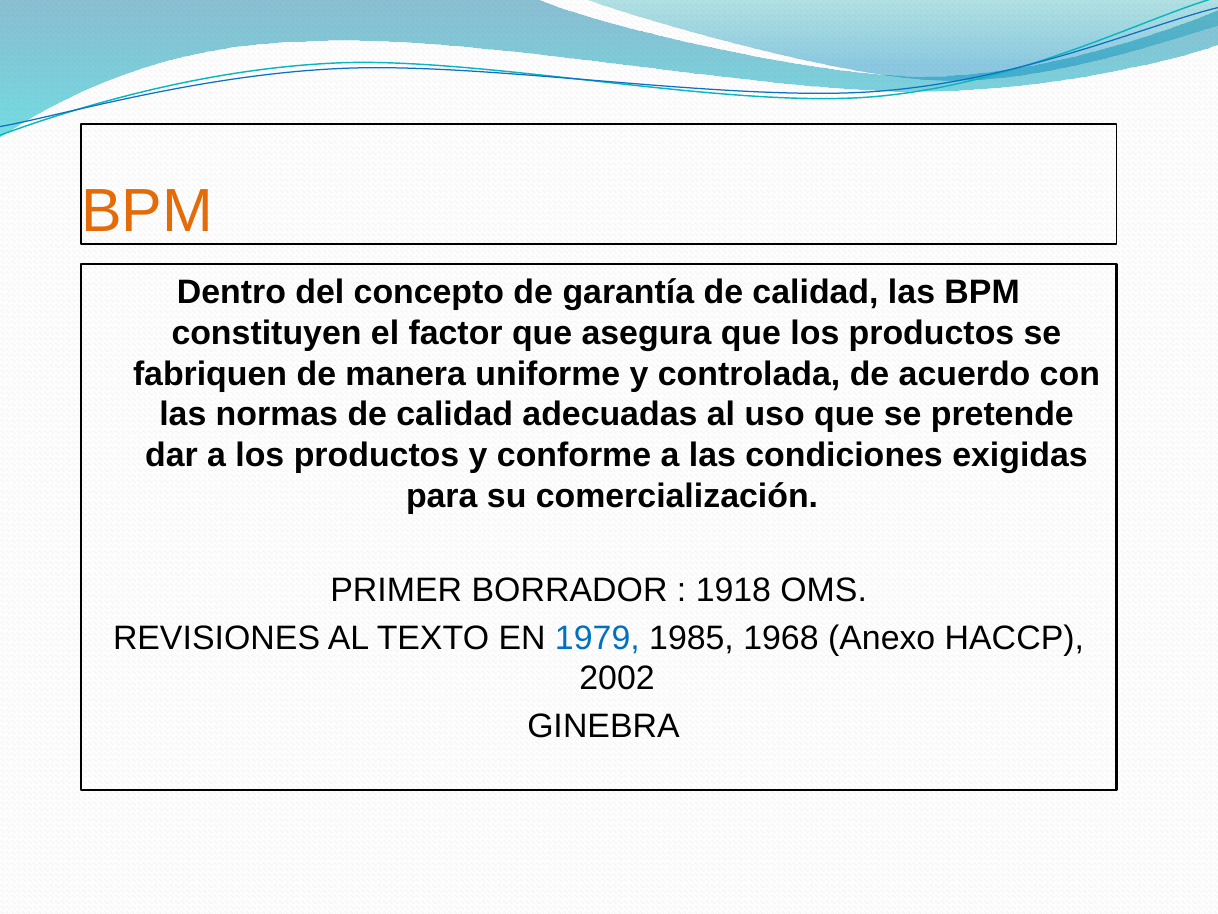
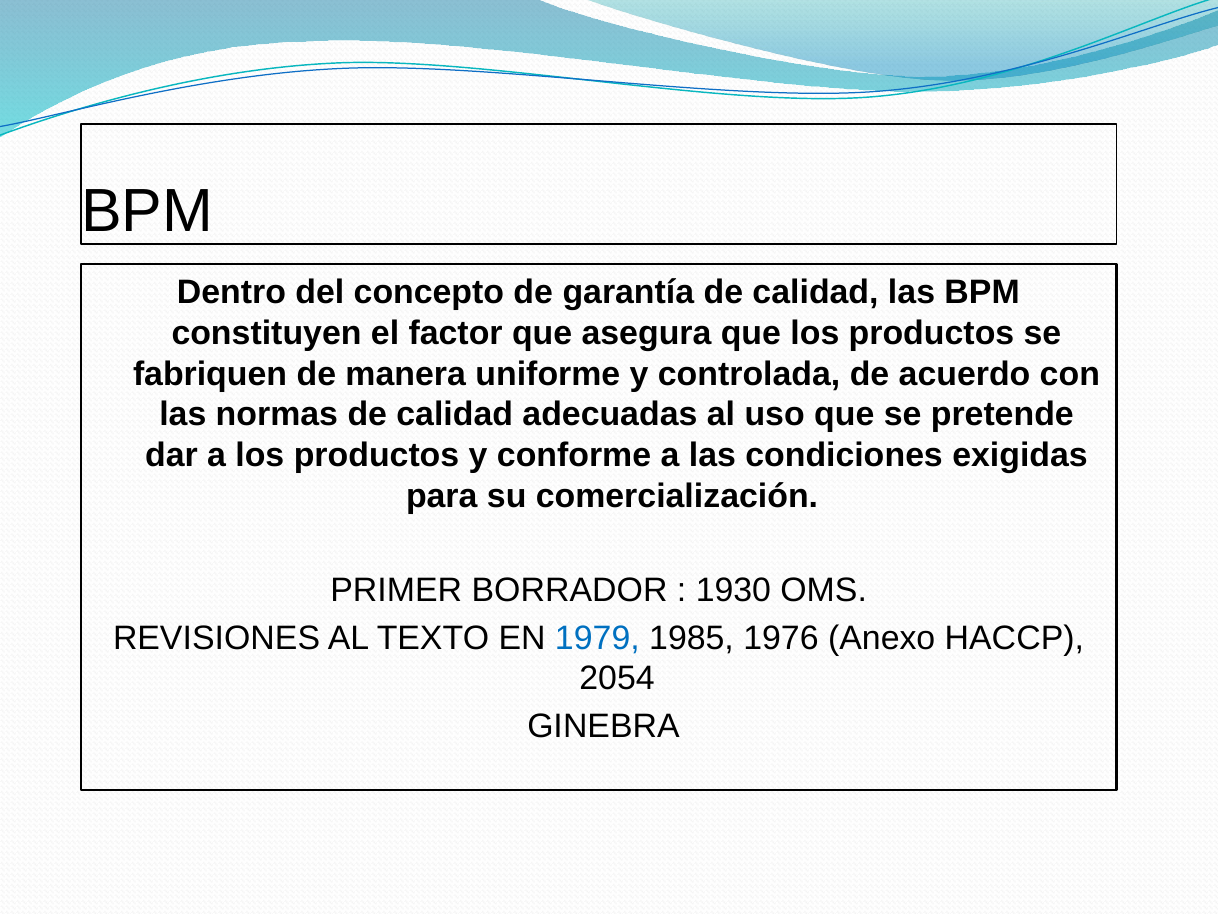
BPM at (147, 211) colour: orange -> black
1918: 1918 -> 1930
1968: 1968 -> 1976
2002: 2002 -> 2054
